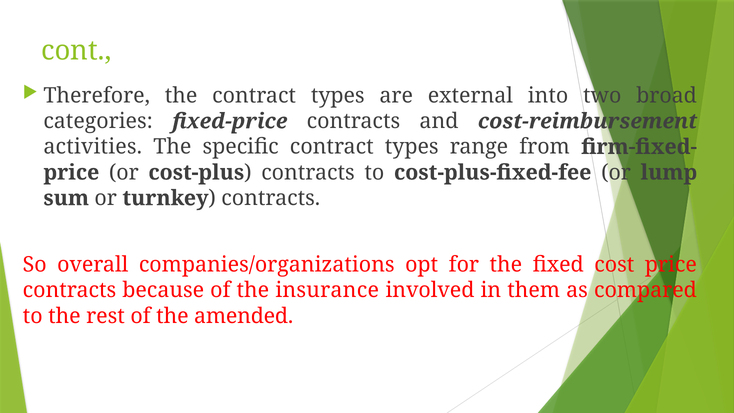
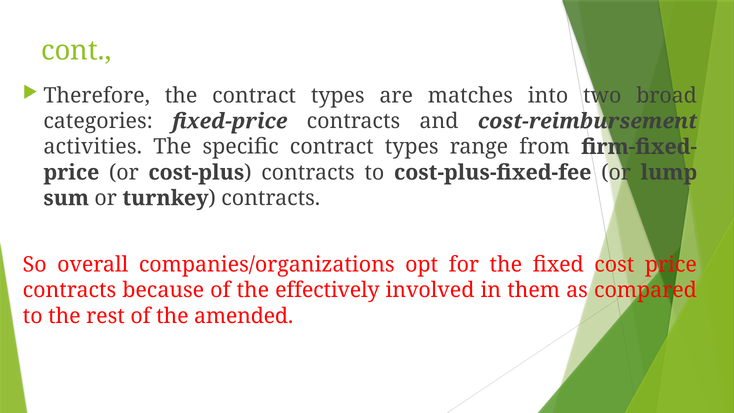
external: external -> matches
insurance: insurance -> effectively
